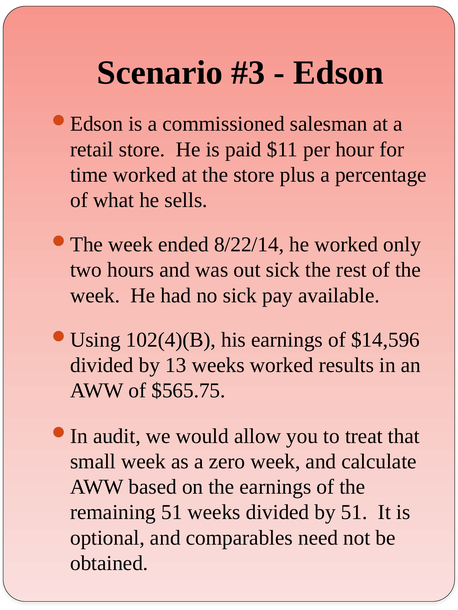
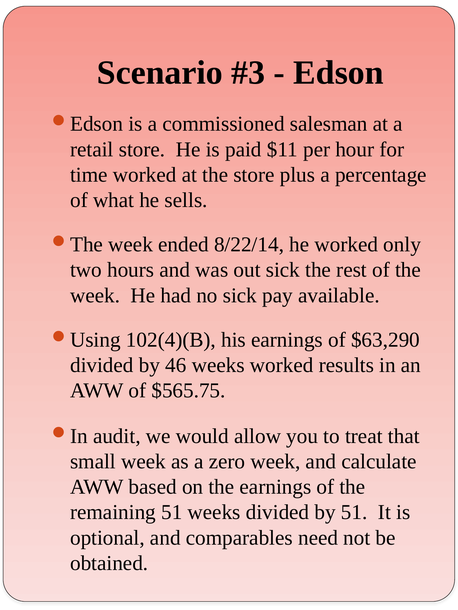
$14,596: $14,596 -> $63,290
13: 13 -> 46
